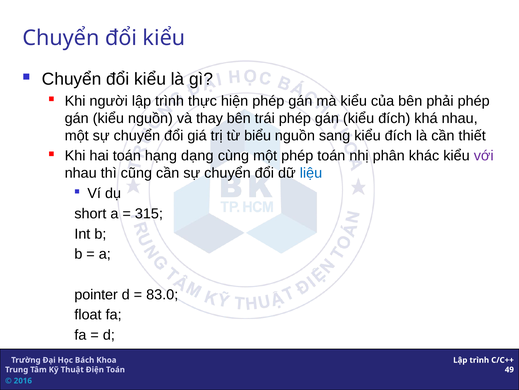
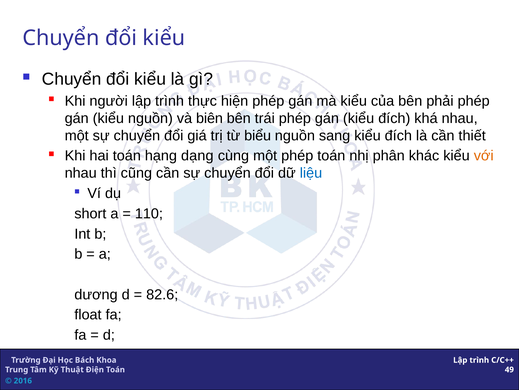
thay: thay -> biên
với colour: purple -> orange
315: 315 -> 110
pointer: pointer -> dương
83.0: 83.0 -> 82.6
